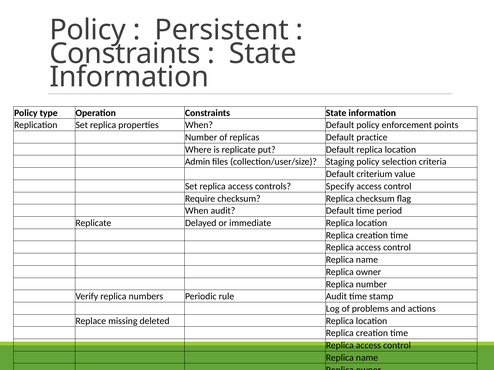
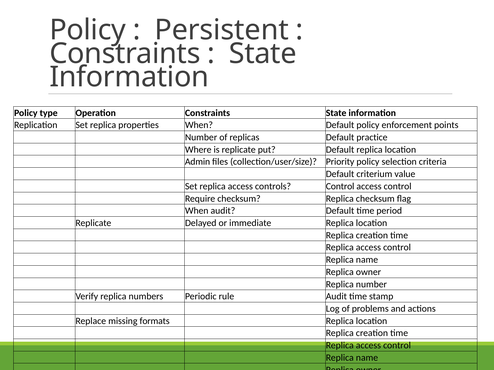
Staging: Staging -> Priority
controls Specify: Specify -> Control
deleted: deleted -> formats
